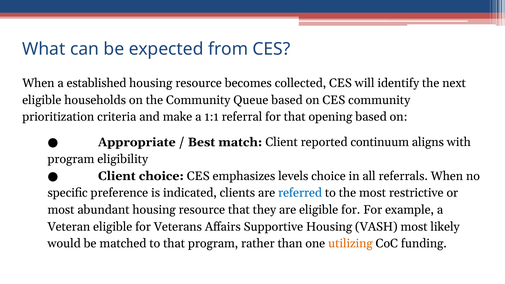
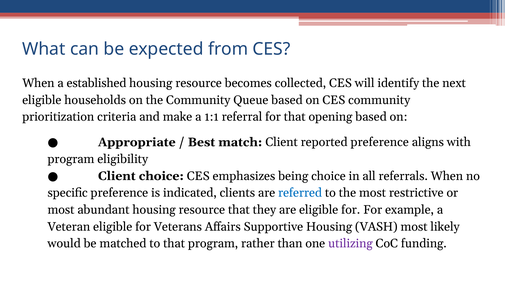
reported continuum: continuum -> preference
levels: levels -> being
utilizing colour: orange -> purple
